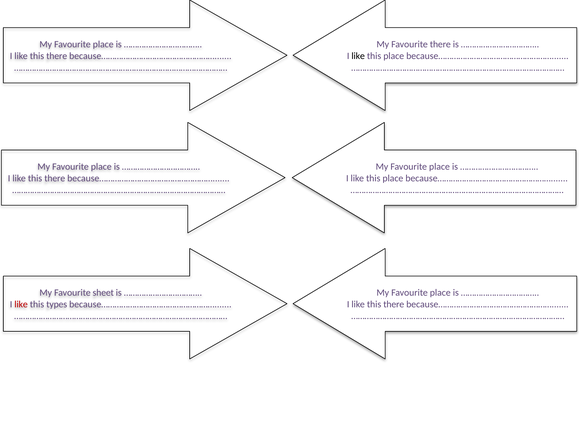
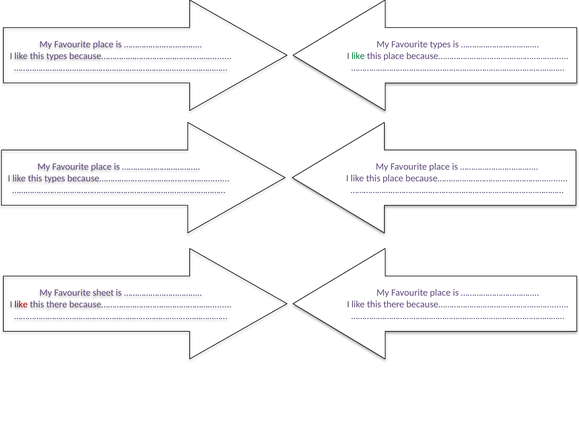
Favourite there: there -> types
there at (57, 56): there -> types
like at (358, 56) colour: black -> green
there at (55, 178): there -> types
types at (57, 305): types -> there
